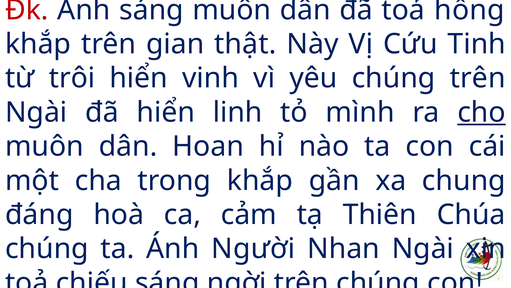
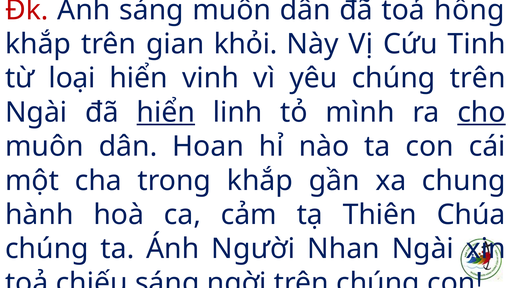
thật: thật -> khỏi
trôi: trôi -> loại
hiển at (166, 112) underline: none -> present
đáng: đáng -> hành
